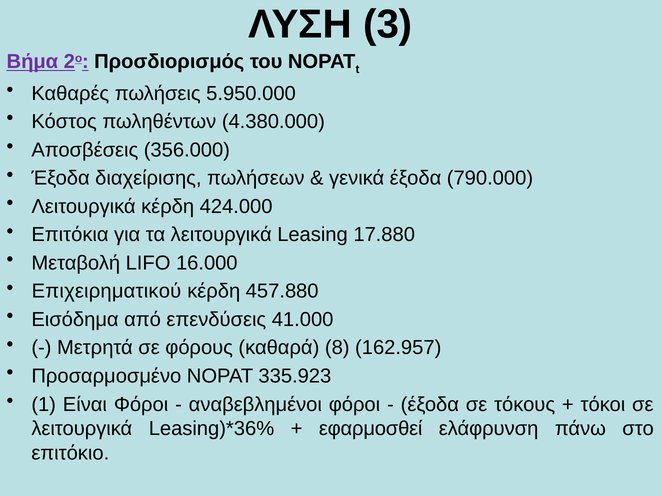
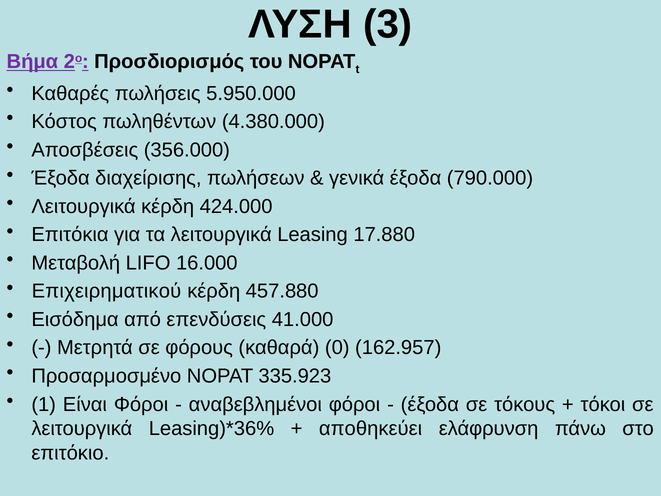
8: 8 -> 0
εφαρμοσθεί: εφαρμοσθεί -> αποθηκεύει
